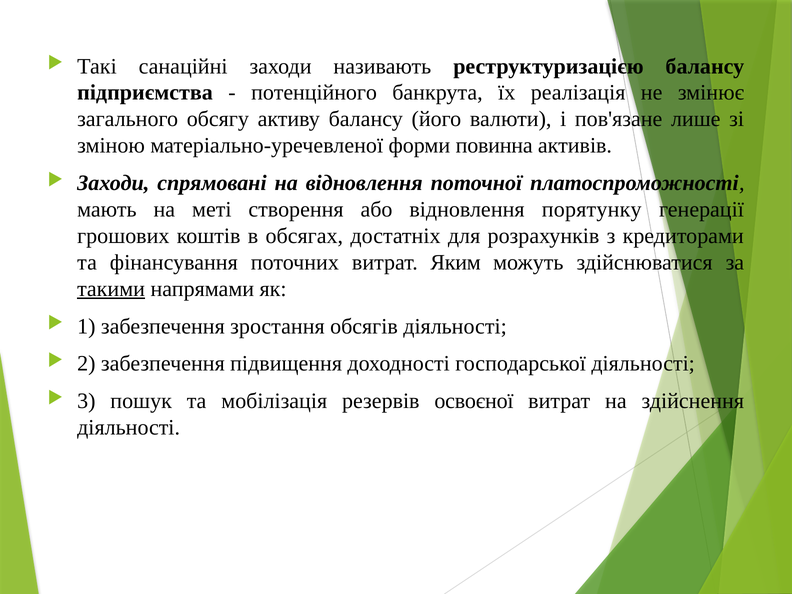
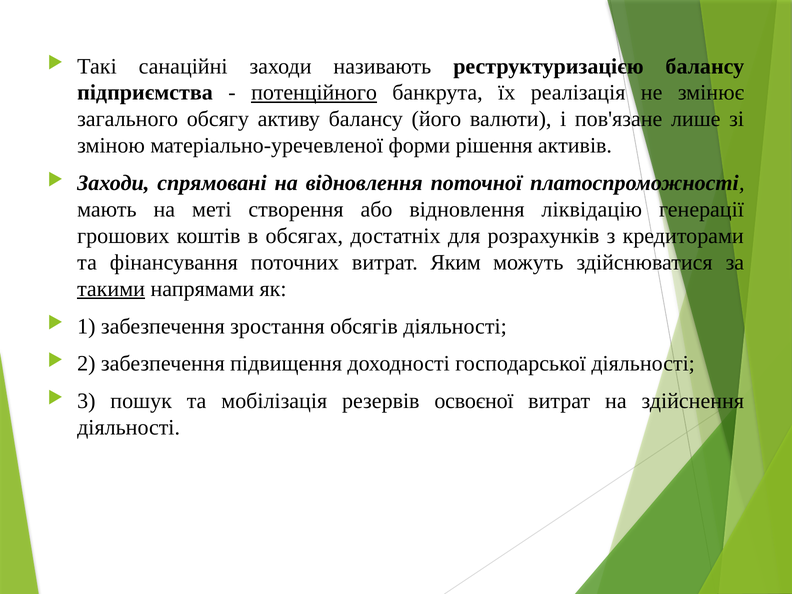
потенційного underline: none -> present
повинна: повинна -> рішення
порятунку: порятунку -> ліквідацію
